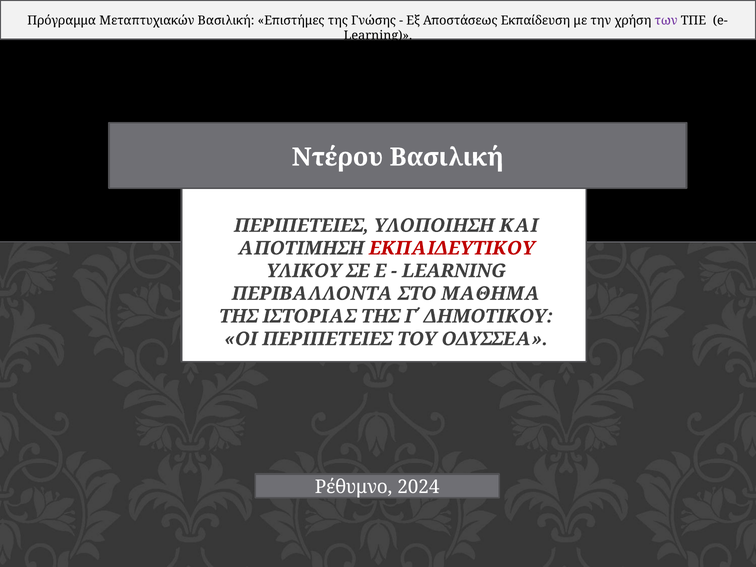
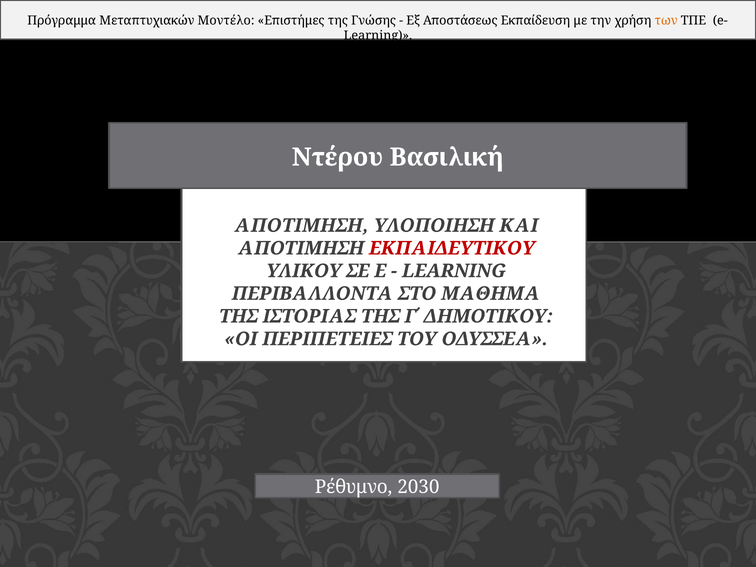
Μεταπτυχιακών Βασιλική: Βασιλική -> Μοντέλο
των colour: purple -> orange
ΠΕΡΙΠΕΤΕΙΕΣ at (301, 226): ΠΕΡΙΠΕΤΕΙΕΣ -> ΑΠΟΤΙΜΗΣΗ
2024: 2024 -> 2030
